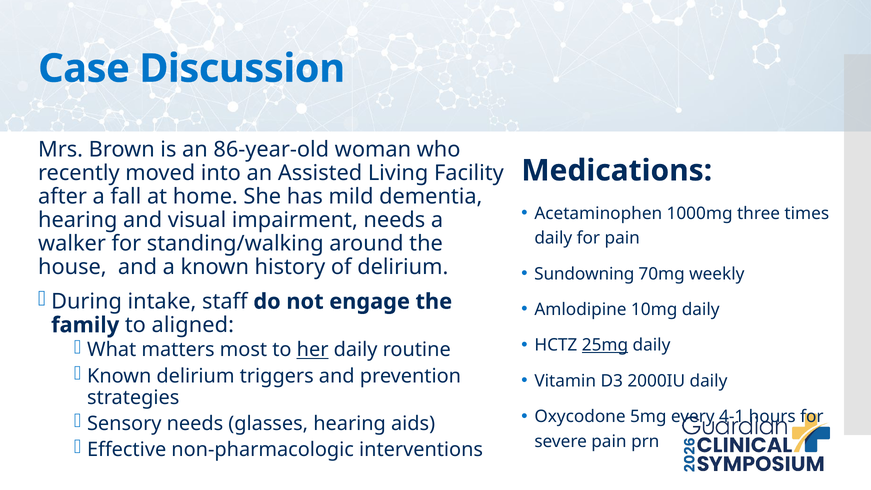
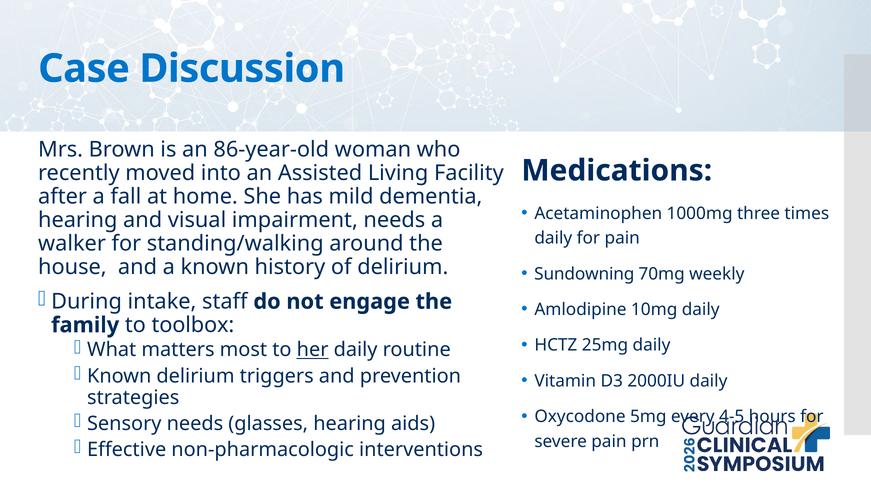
aligned: aligned -> toolbox
25mg underline: present -> none
4-1: 4-1 -> 4-5
